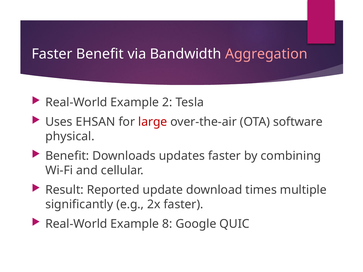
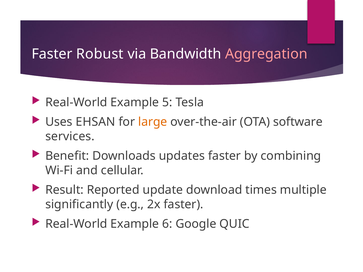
Faster Benefit: Benefit -> Robust
2: 2 -> 5
large colour: red -> orange
physical: physical -> services
8: 8 -> 6
